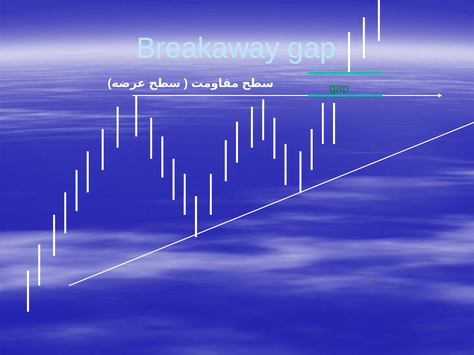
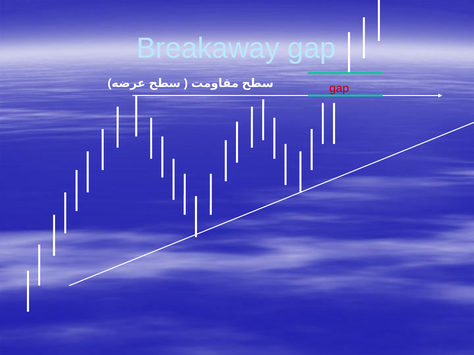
gap at (339, 88) colour: green -> red
